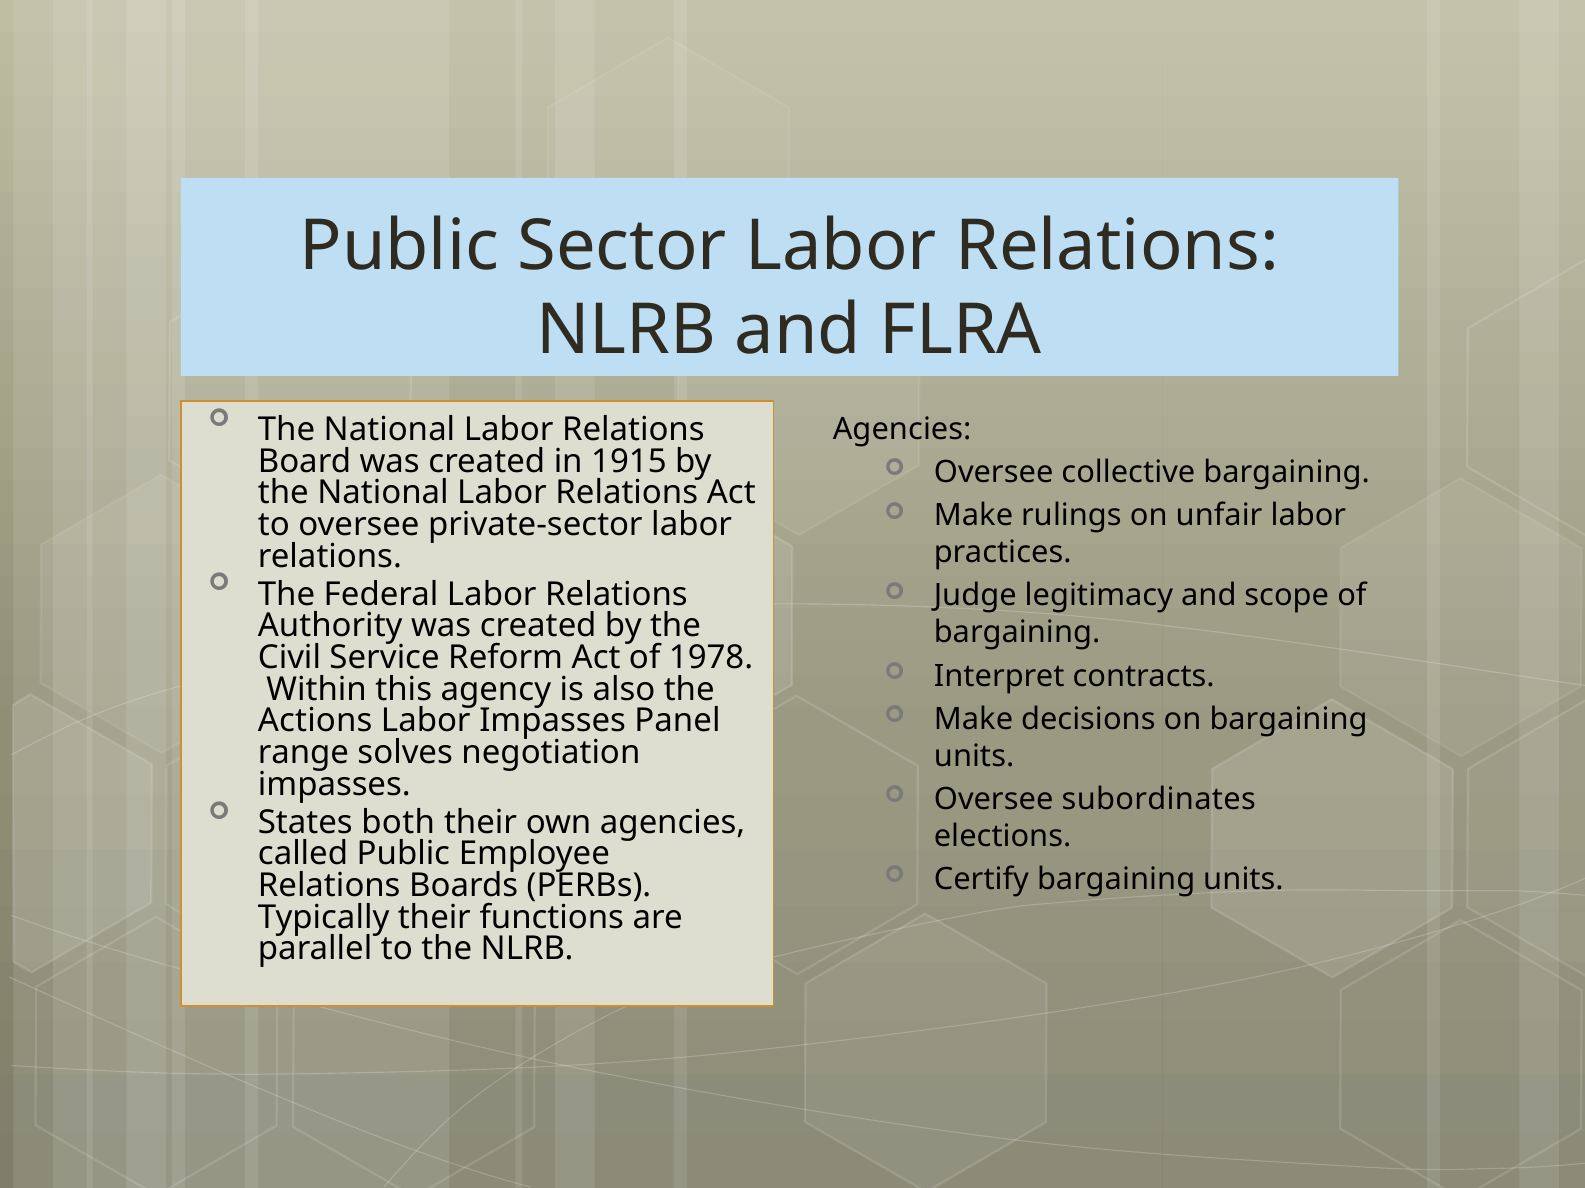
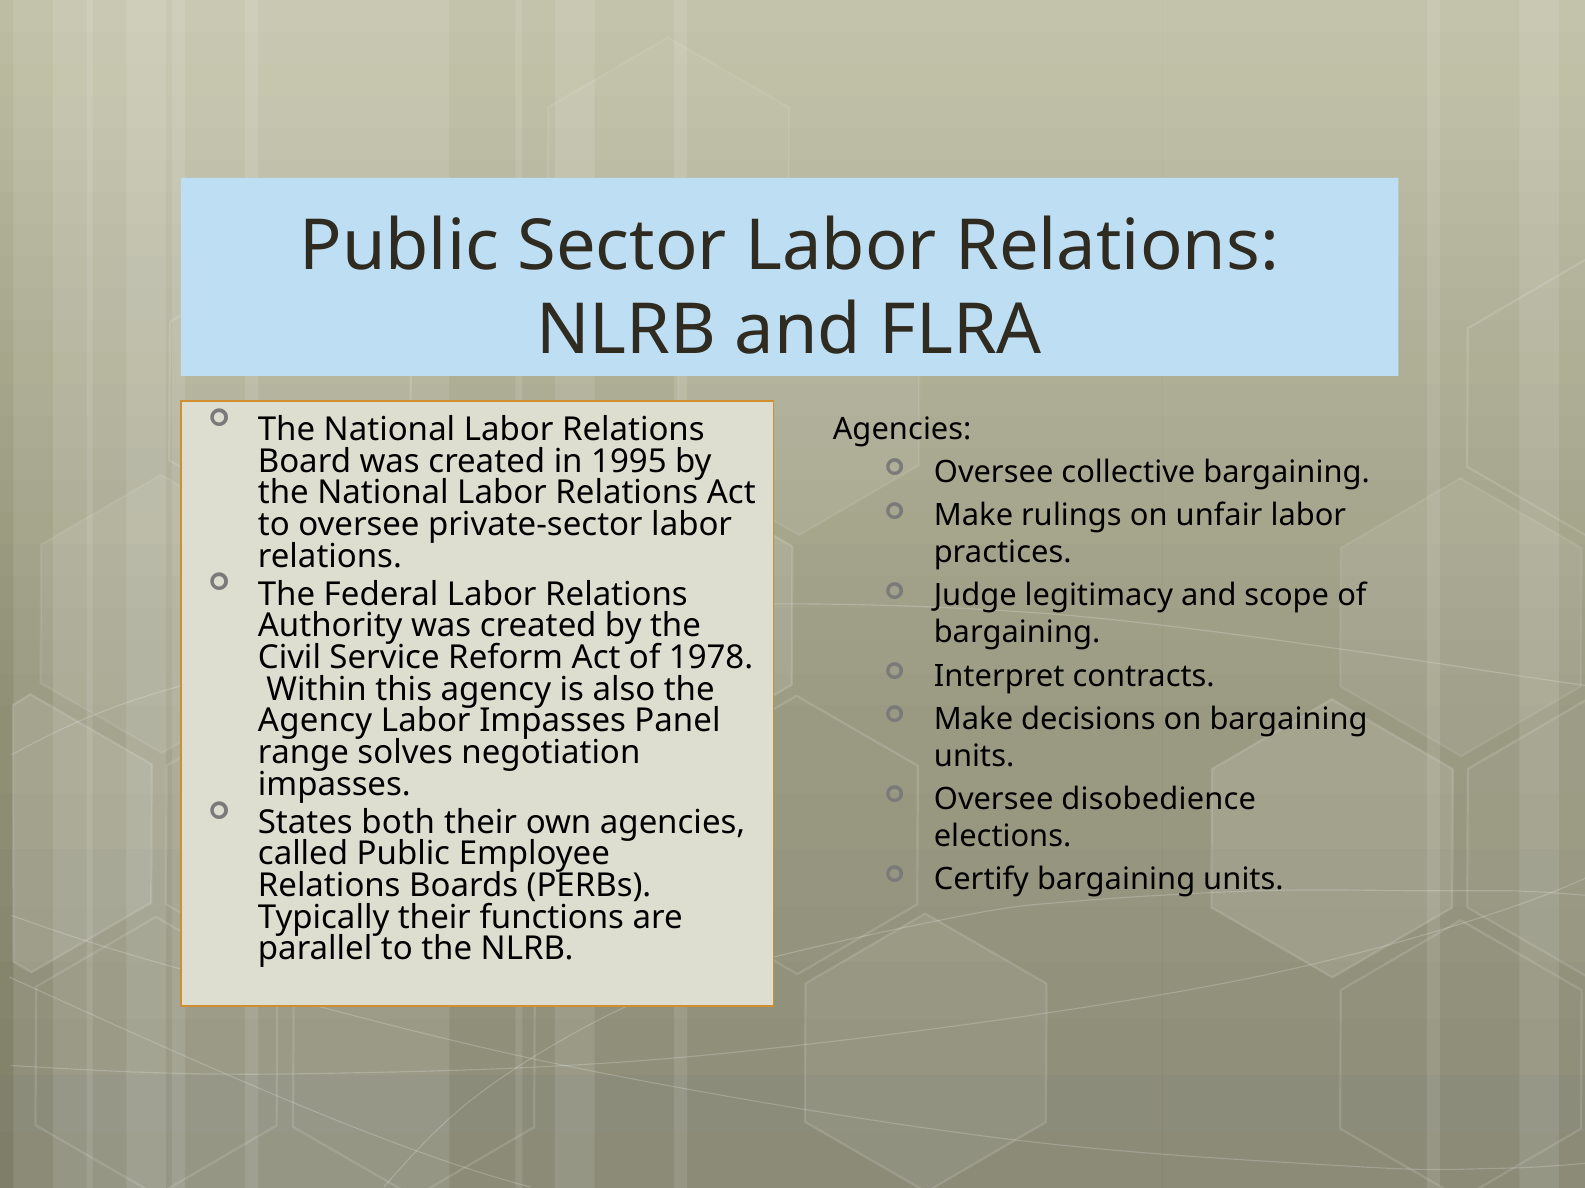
1915: 1915 -> 1995
Actions at (315, 721): Actions -> Agency
subordinates: subordinates -> disobedience
